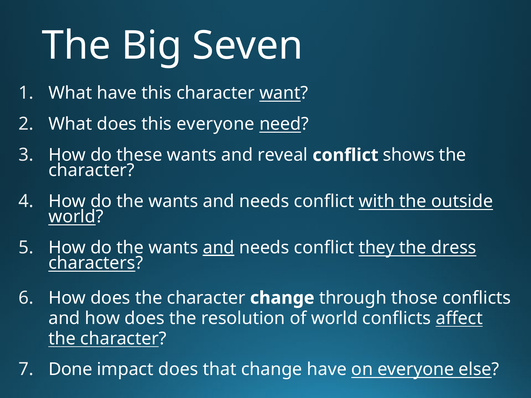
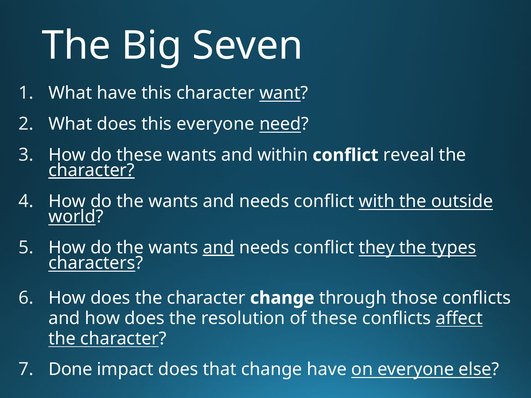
reveal: reveal -> within
shows: shows -> reveal
character at (92, 171) underline: none -> present
dress: dress -> types
of world: world -> these
